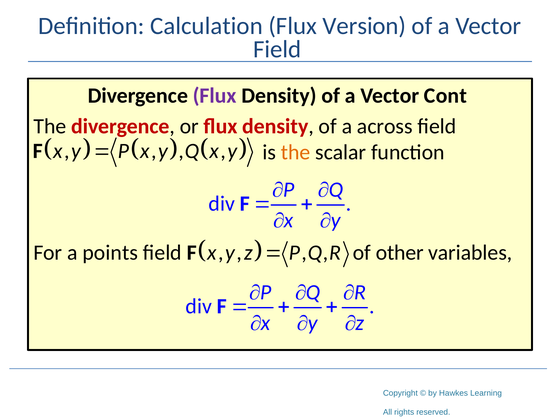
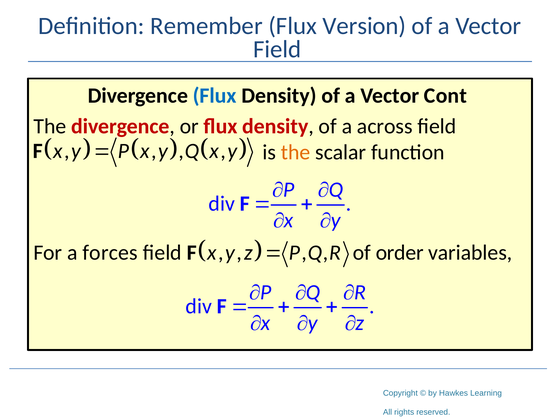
Calculation: Calculation -> Remember
Flux at (215, 96) colour: purple -> blue
points: points -> forces
other: other -> order
